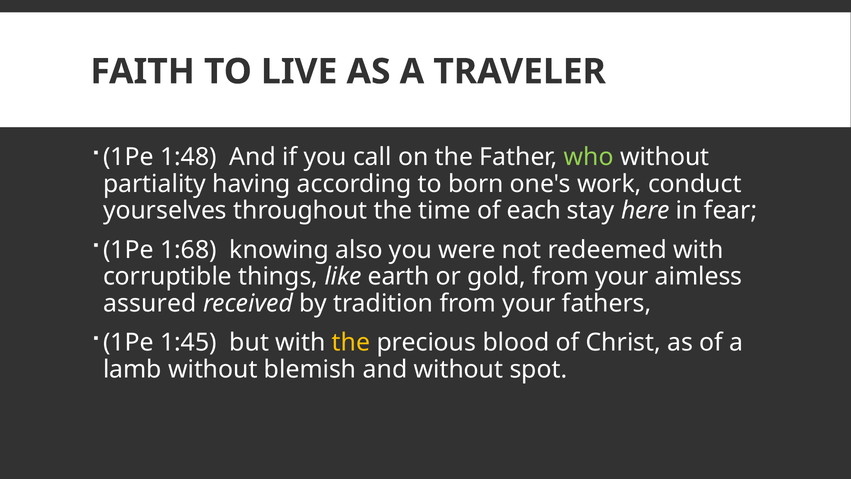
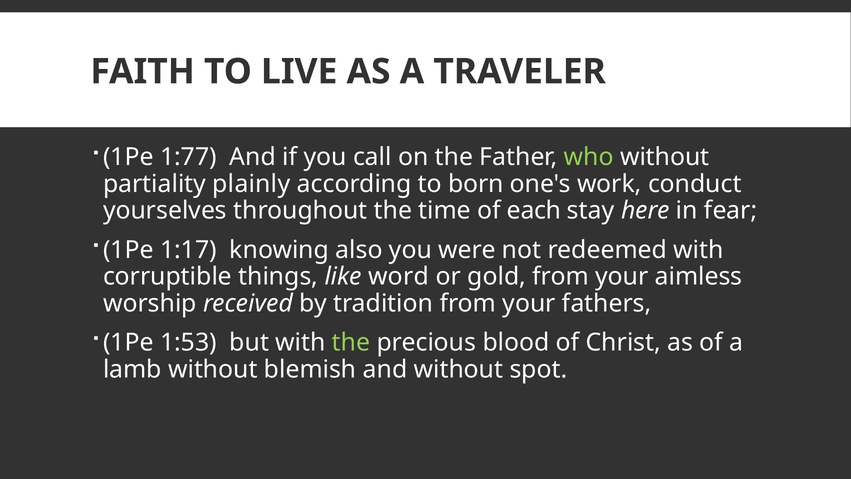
1:48: 1:48 -> 1:77
having: having -> plainly
1:68: 1:68 -> 1:17
earth: earth -> word
assured: assured -> worship
1:45: 1:45 -> 1:53
the at (351, 343) colour: yellow -> light green
